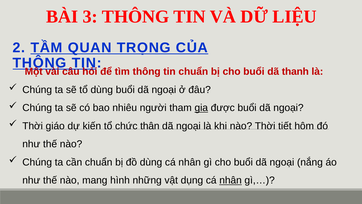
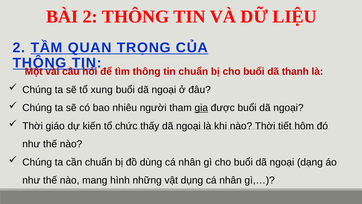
BÀI 3: 3 -> 2
tổ dùng: dùng -> xung
thân: thân -> thấy
nắng: nắng -> dạng
nhân at (231, 180) underline: present -> none
